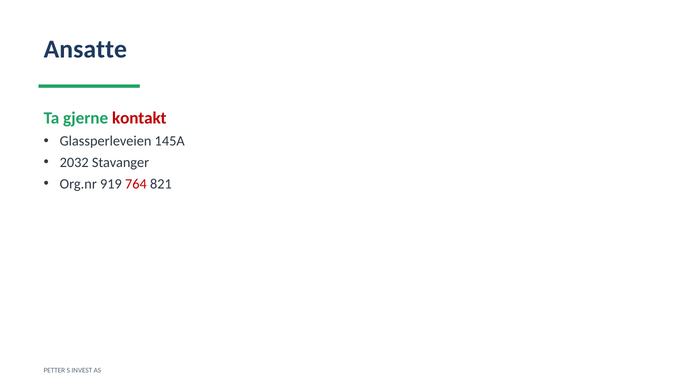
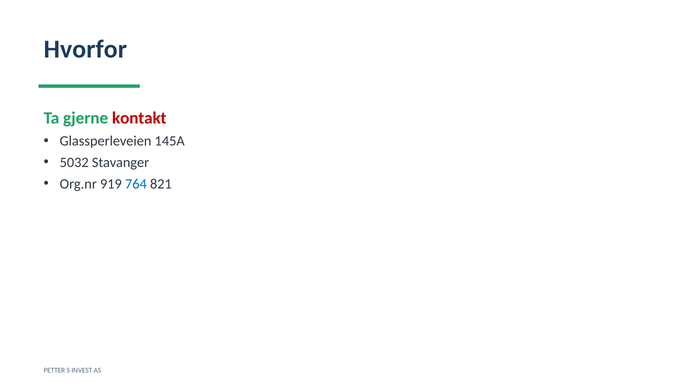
Ansatte: Ansatte -> Hvorfor
2032: 2032 -> 5032
764 colour: red -> blue
